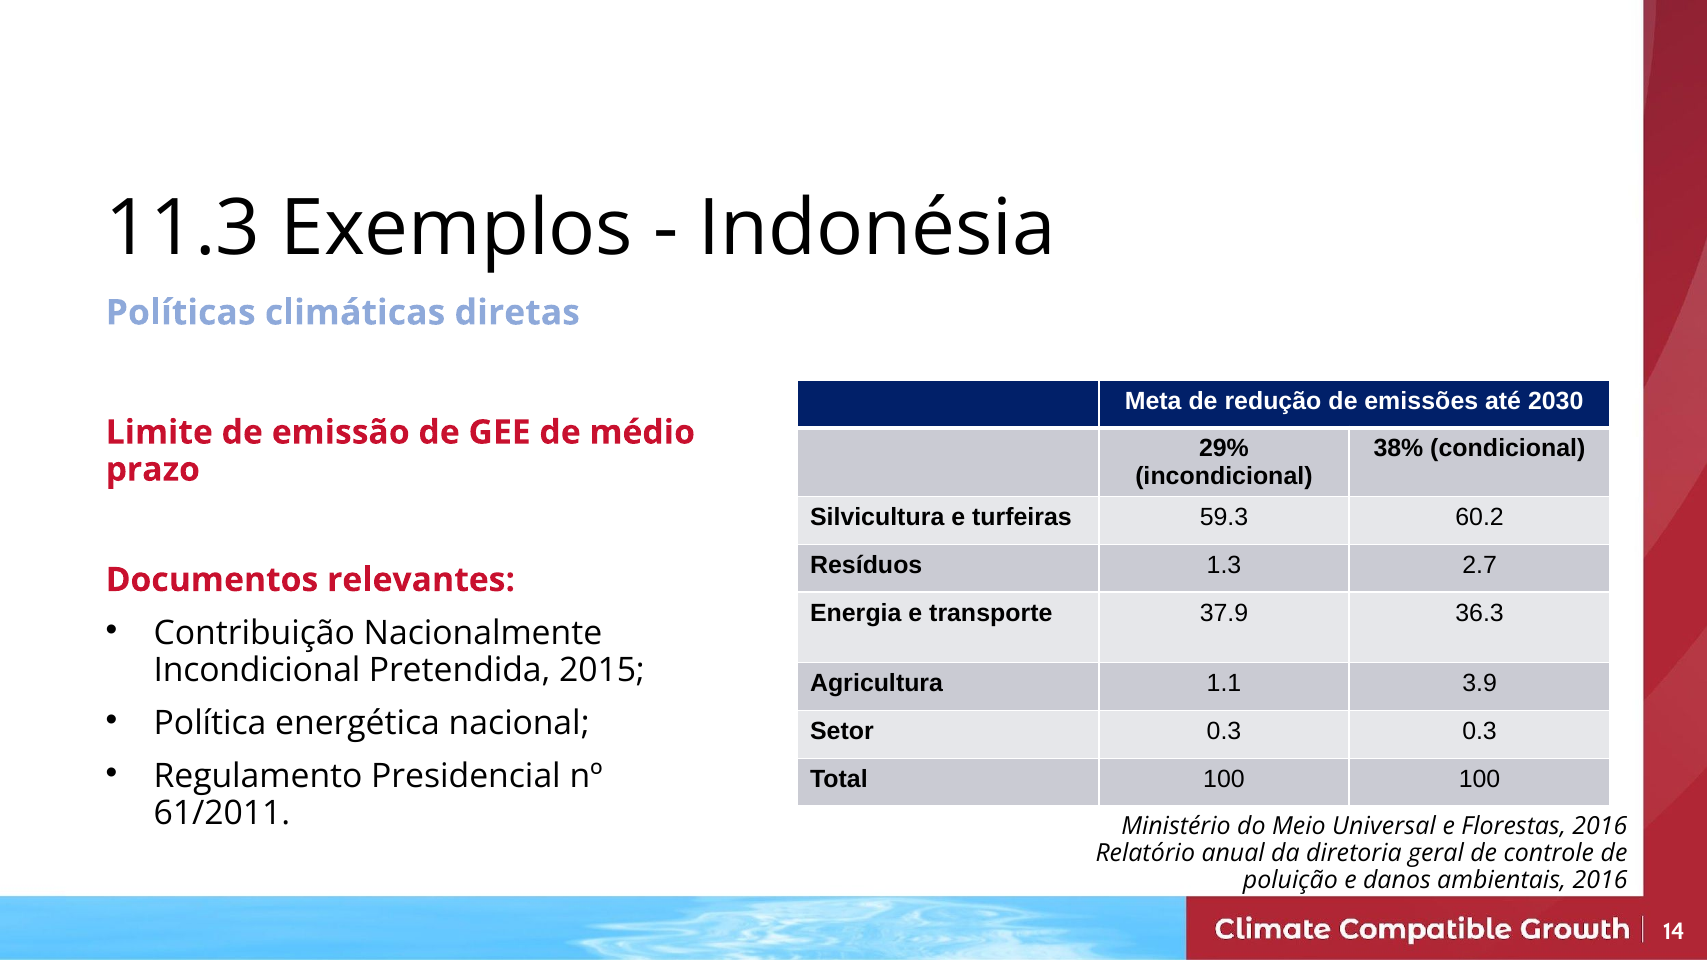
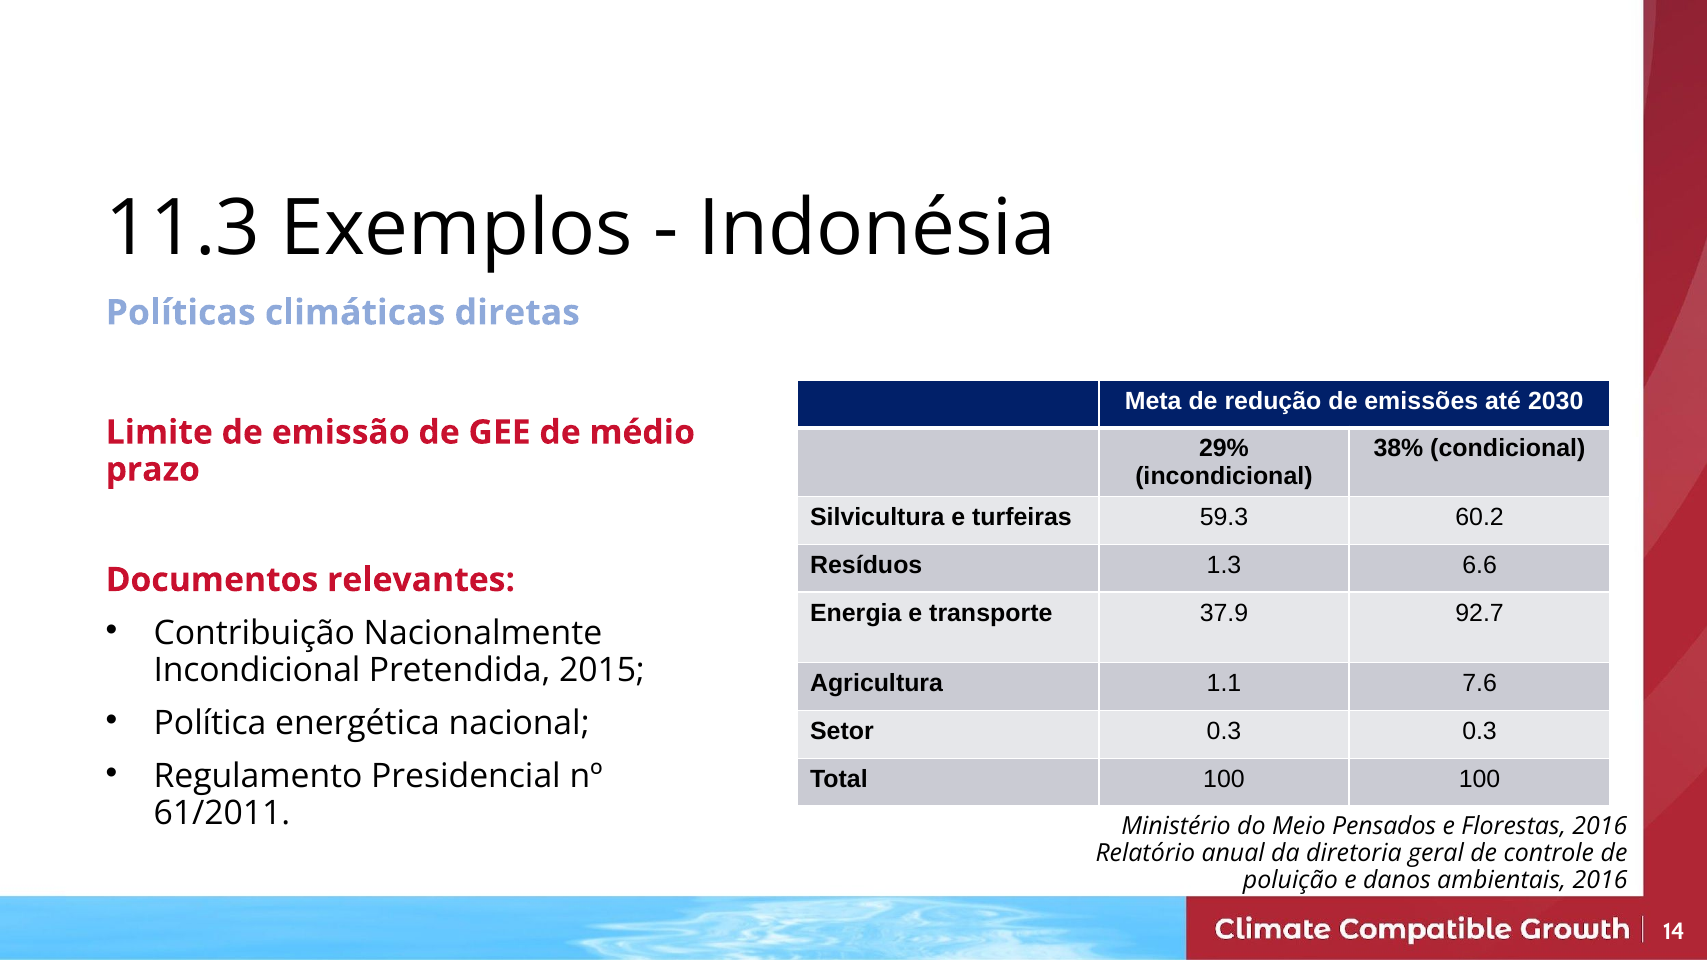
2.7: 2.7 -> 6.6
36.3: 36.3 -> 92.7
3.9: 3.9 -> 7.6
Universal: Universal -> Pensados
